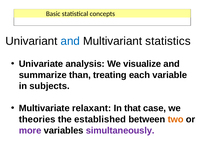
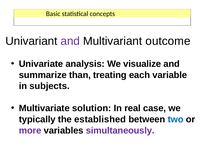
and at (70, 41) colour: blue -> purple
statistics: statistics -> outcome
relaxant: relaxant -> solution
that: that -> real
theories: theories -> typically
two colour: orange -> blue
